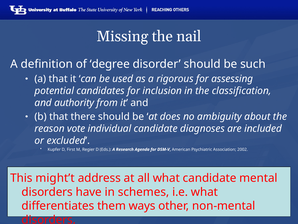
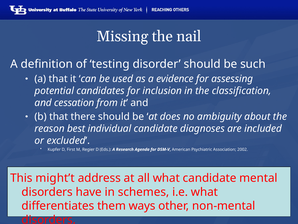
degree: degree -> testing
rigorous: rigorous -> evidence
authority: authority -> cessation
vote: vote -> best
